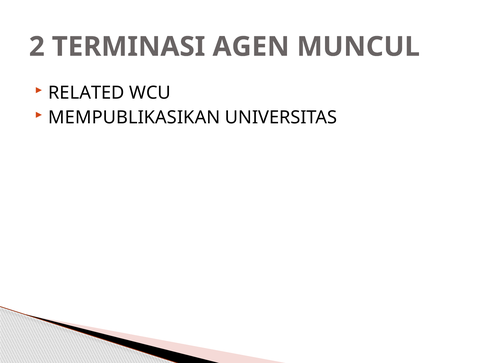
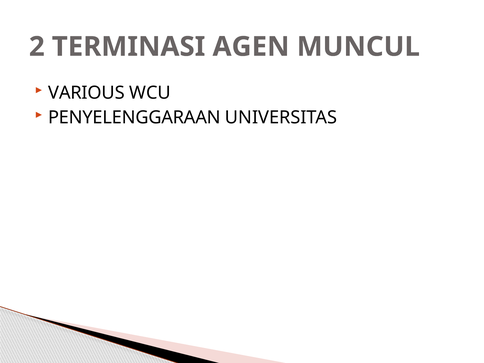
RELATED: RELATED -> VARIOUS
MEMPUBLIKASIKAN: MEMPUBLIKASIKAN -> PENYELENGGARAAN
